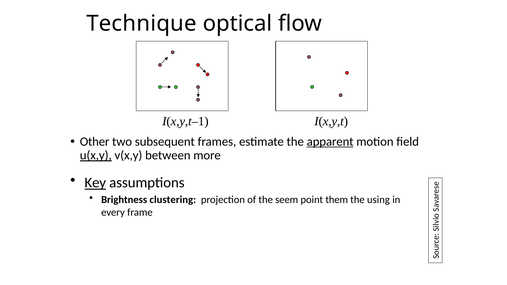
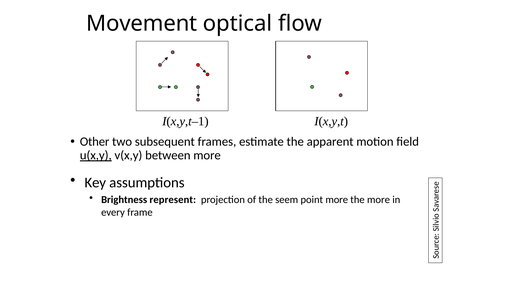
Technique: Technique -> Movement
apparent underline: present -> none
Key underline: present -> none
clustering: clustering -> represent
point them: them -> more
the using: using -> more
